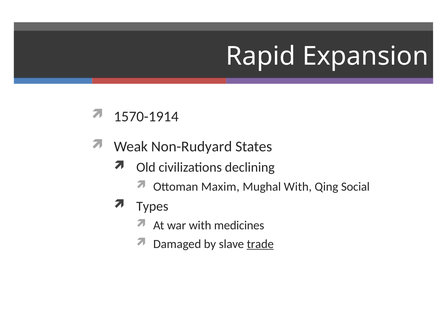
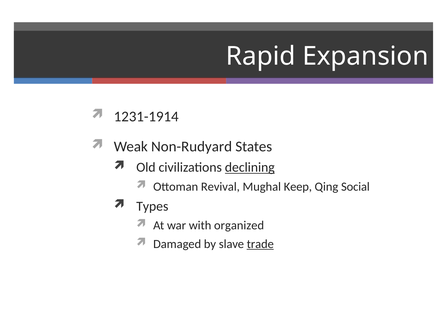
1570-1914: 1570-1914 -> 1231-1914
declining underline: none -> present
Maxim: Maxim -> Revival
Mughal With: With -> Keep
medicines: medicines -> organized
